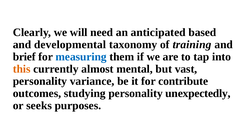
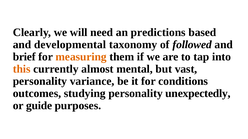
anticipated: anticipated -> predictions
training: training -> followed
measuring colour: blue -> orange
contribute: contribute -> conditions
seeks: seeks -> guide
